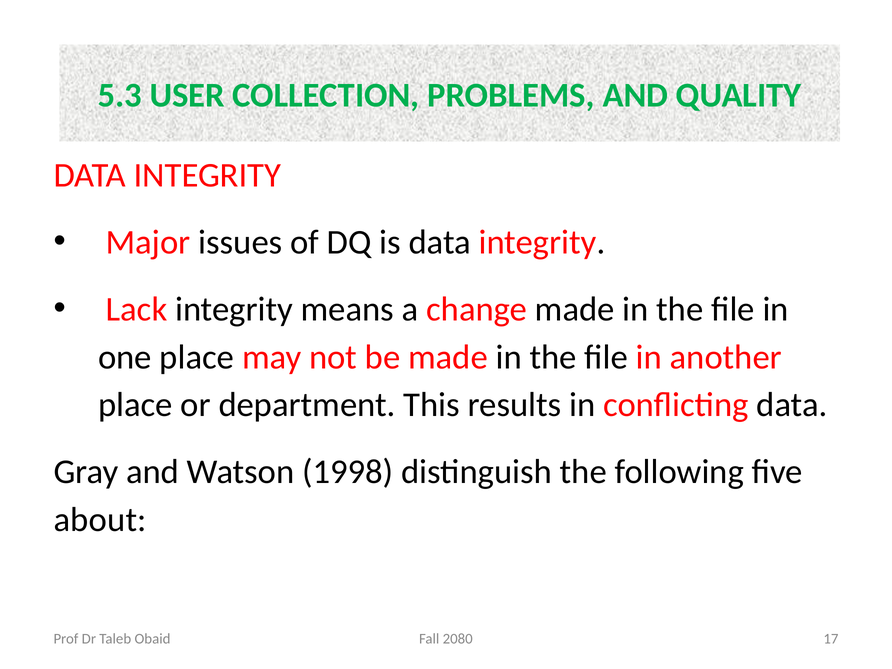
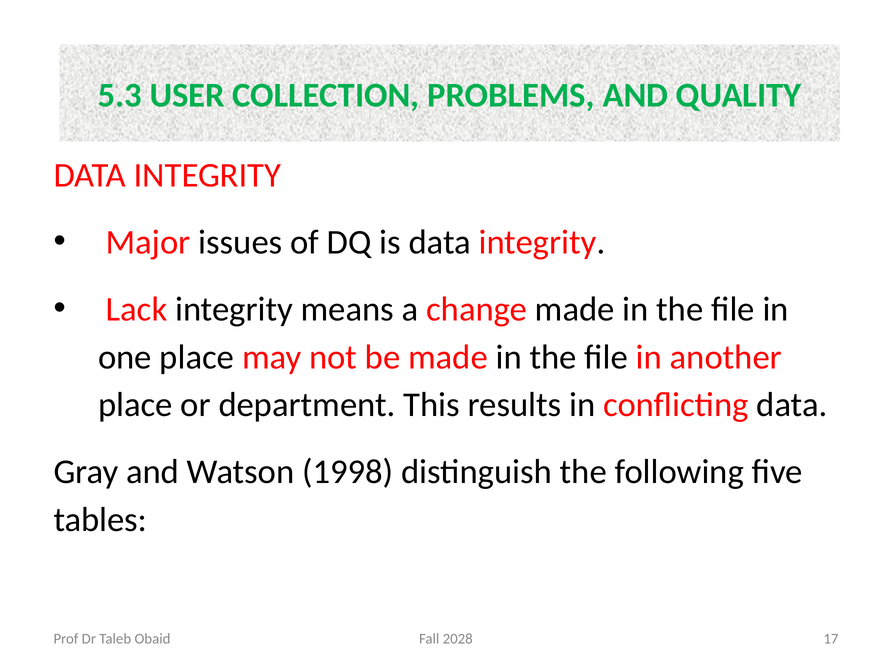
about: about -> tables
2080: 2080 -> 2028
